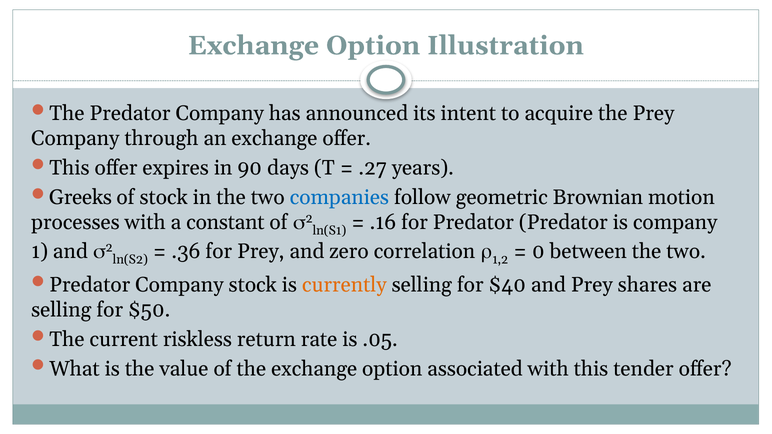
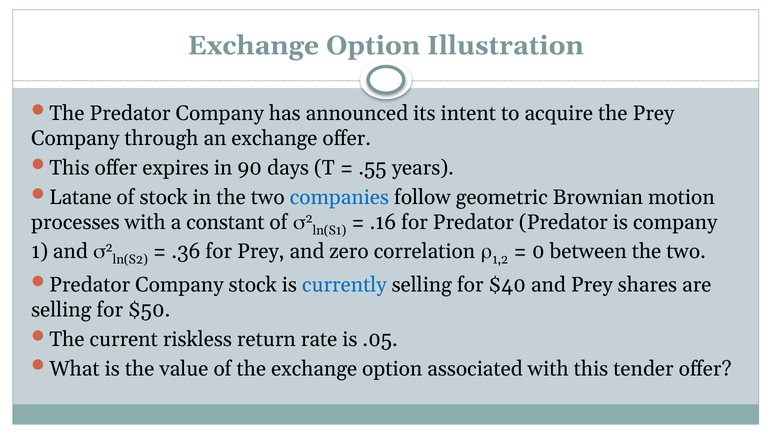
.27: .27 -> .55
Greeks: Greeks -> Latane
currently colour: orange -> blue
